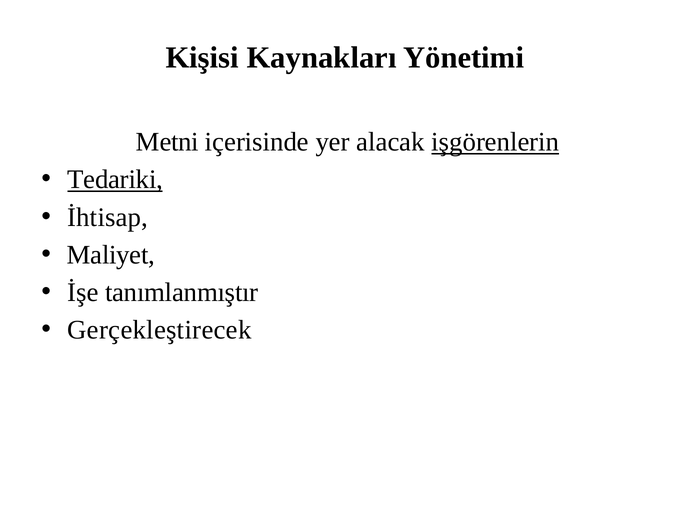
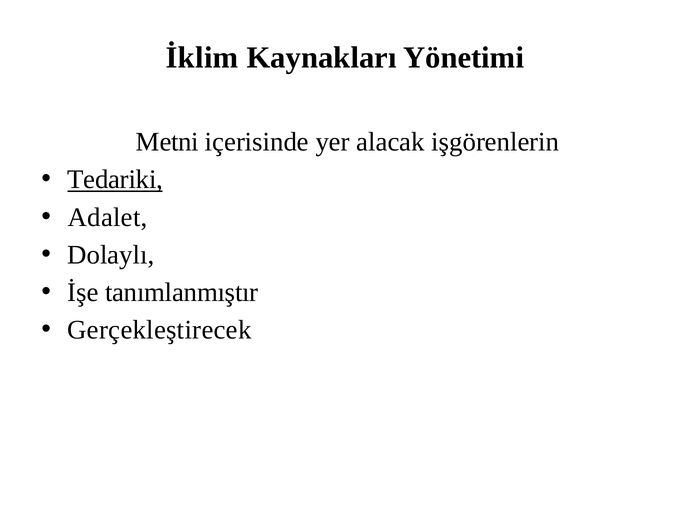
Kişisi: Kişisi -> İklim
işgörenlerin underline: present -> none
İhtisap: İhtisap -> Adalet
Maliyet: Maliyet -> Dolaylı
